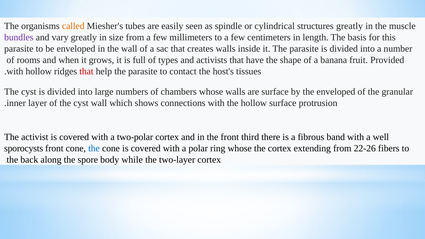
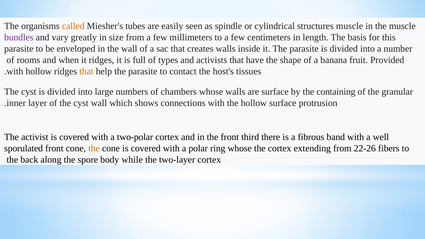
structures greatly: greatly -> muscle
it grows: grows -> ridges
that at (86, 71) colour: red -> orange
the enveloped: enveloped -> containing
sporocysts: sporocysts -> sporulated
the at (94, 148) colour: blue -> orange
